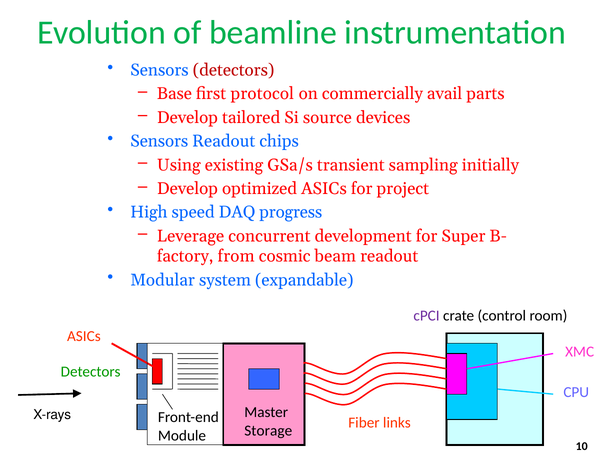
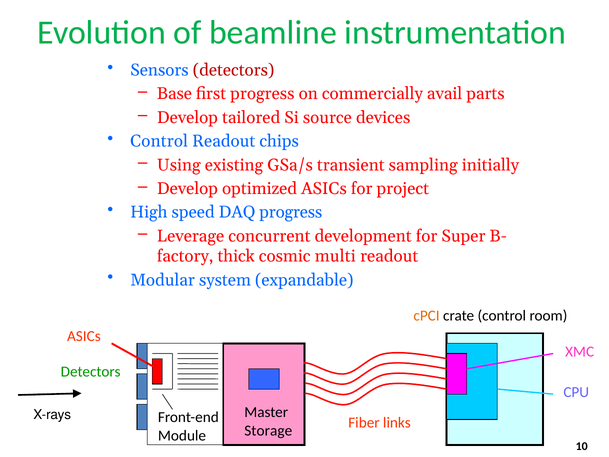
first protocol: protocol -> progress
Sensors at (159, 141): Sensors -> Control
from: from -> thick
beam: beam -> multi
cPCI colour: purple -> orange
